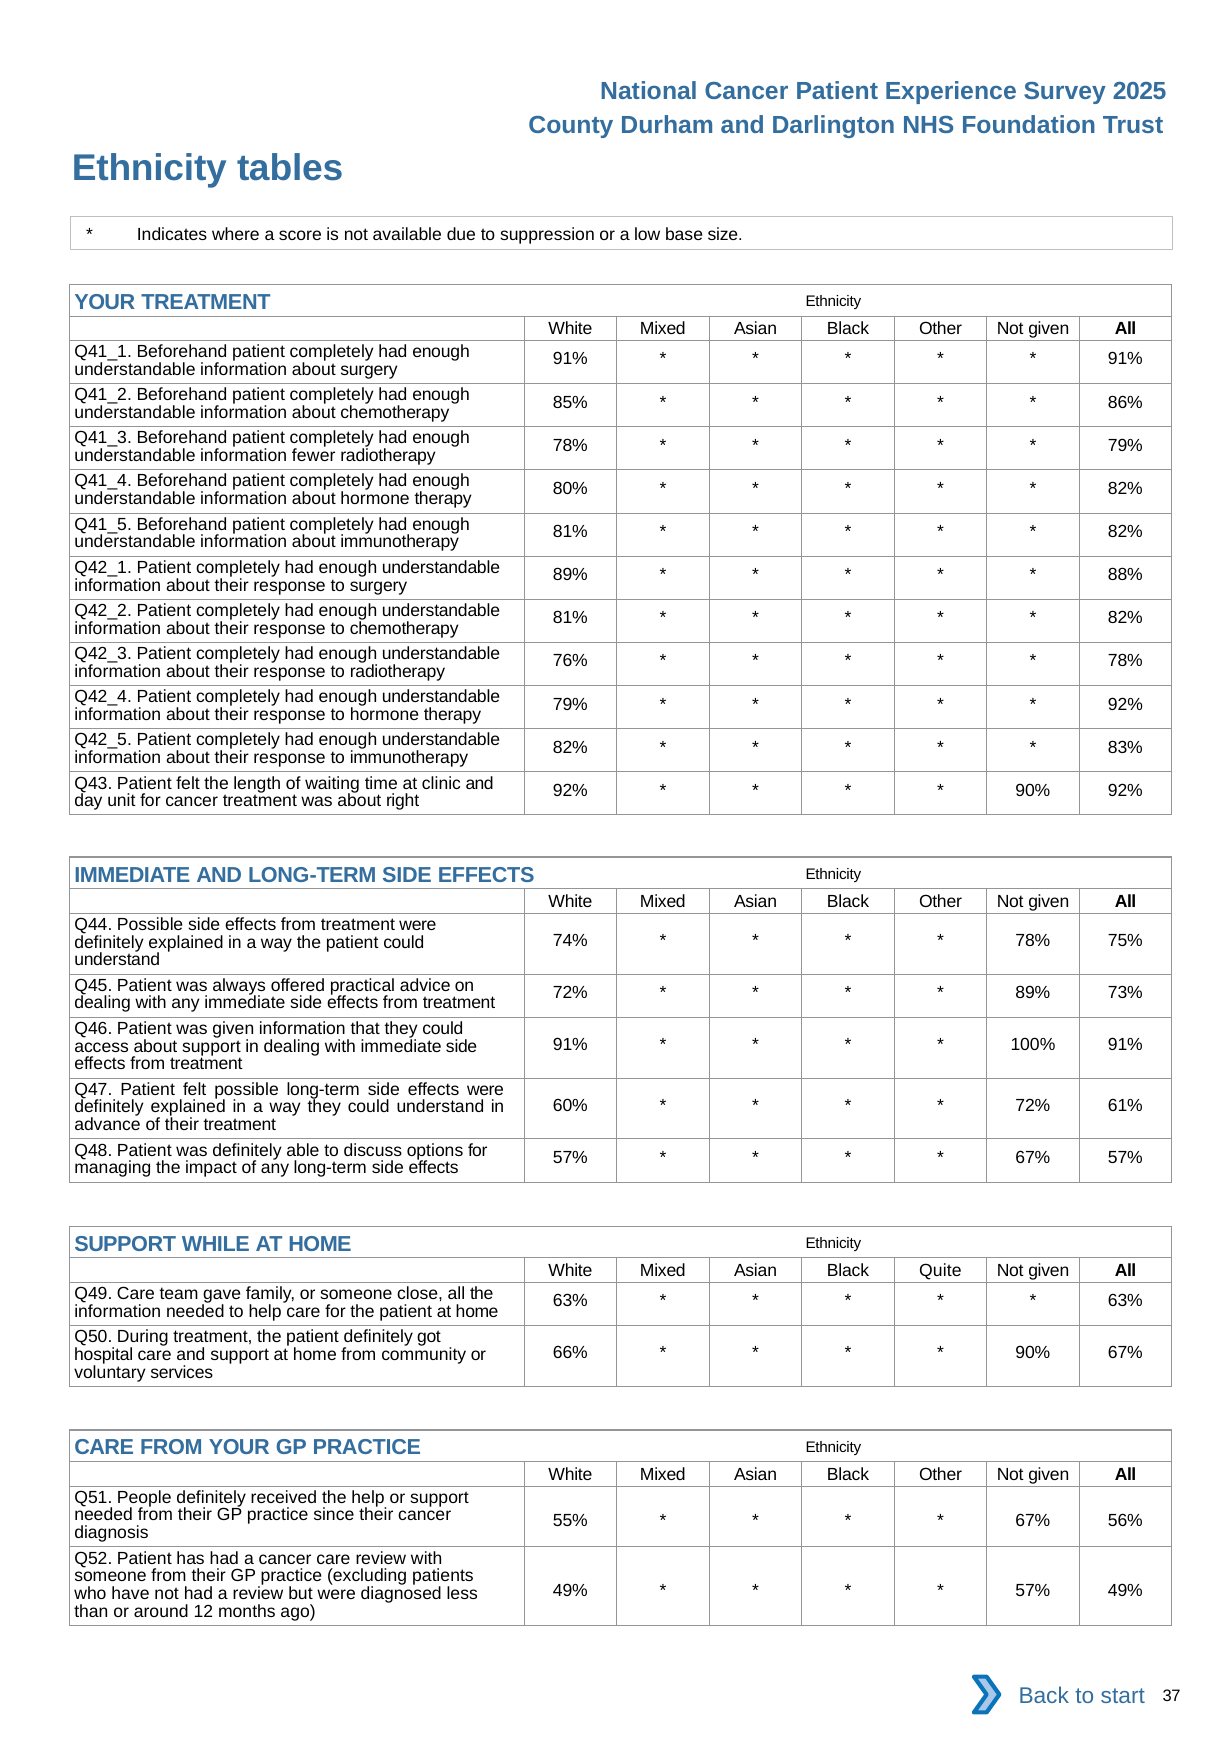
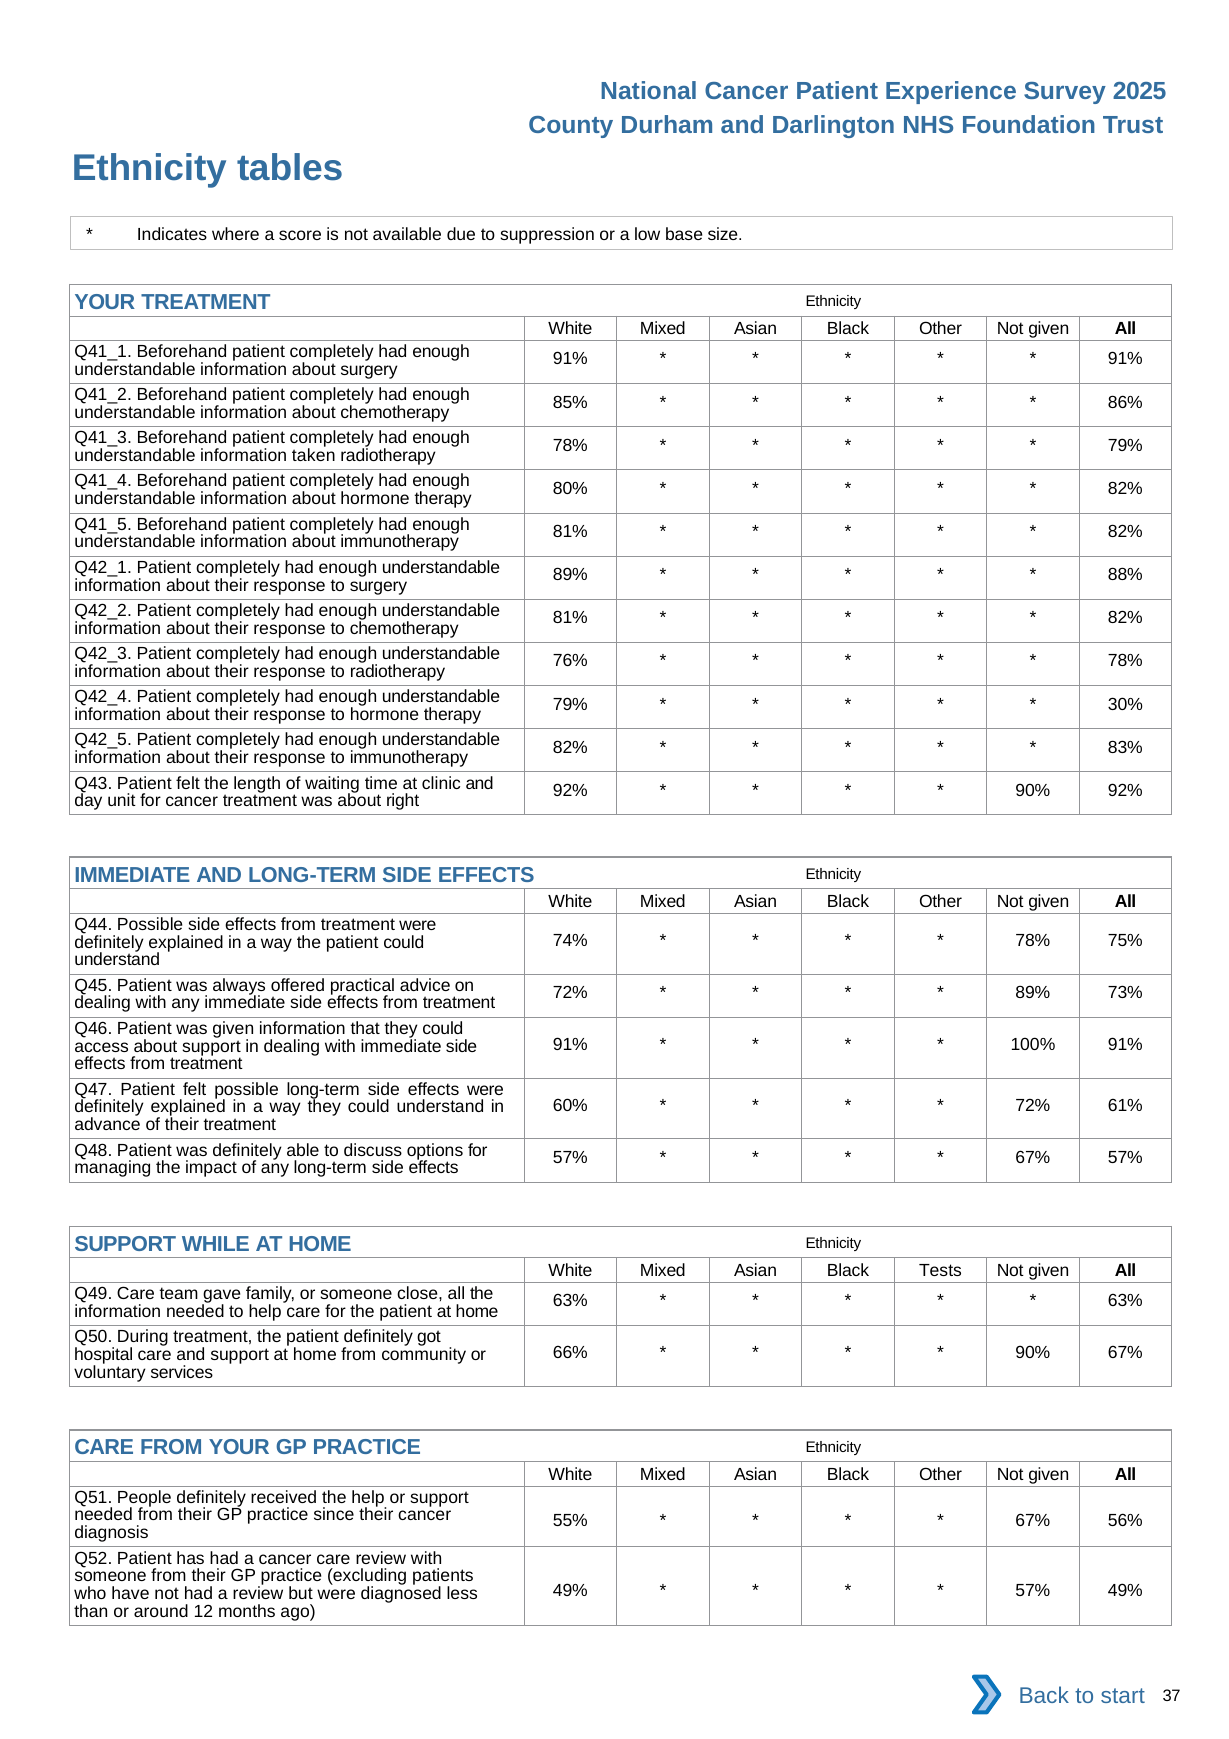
fewer: fewer -> taken
92% at (1125, 704): 92% -> 30%
Quite: Quite -> Tests
